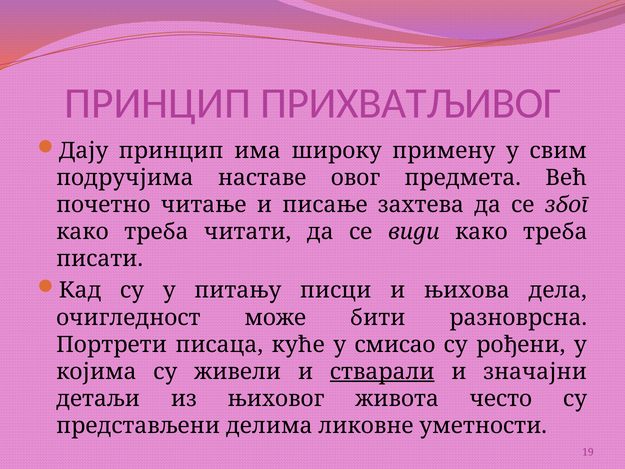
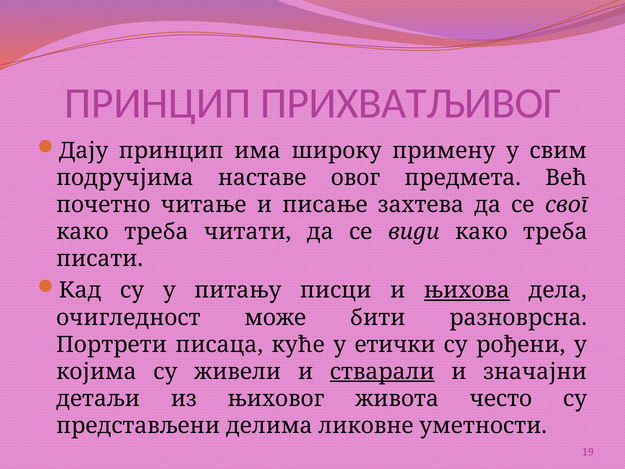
због: због -> свог
њихова underline: none -> present
смисао: смисао -> етички
